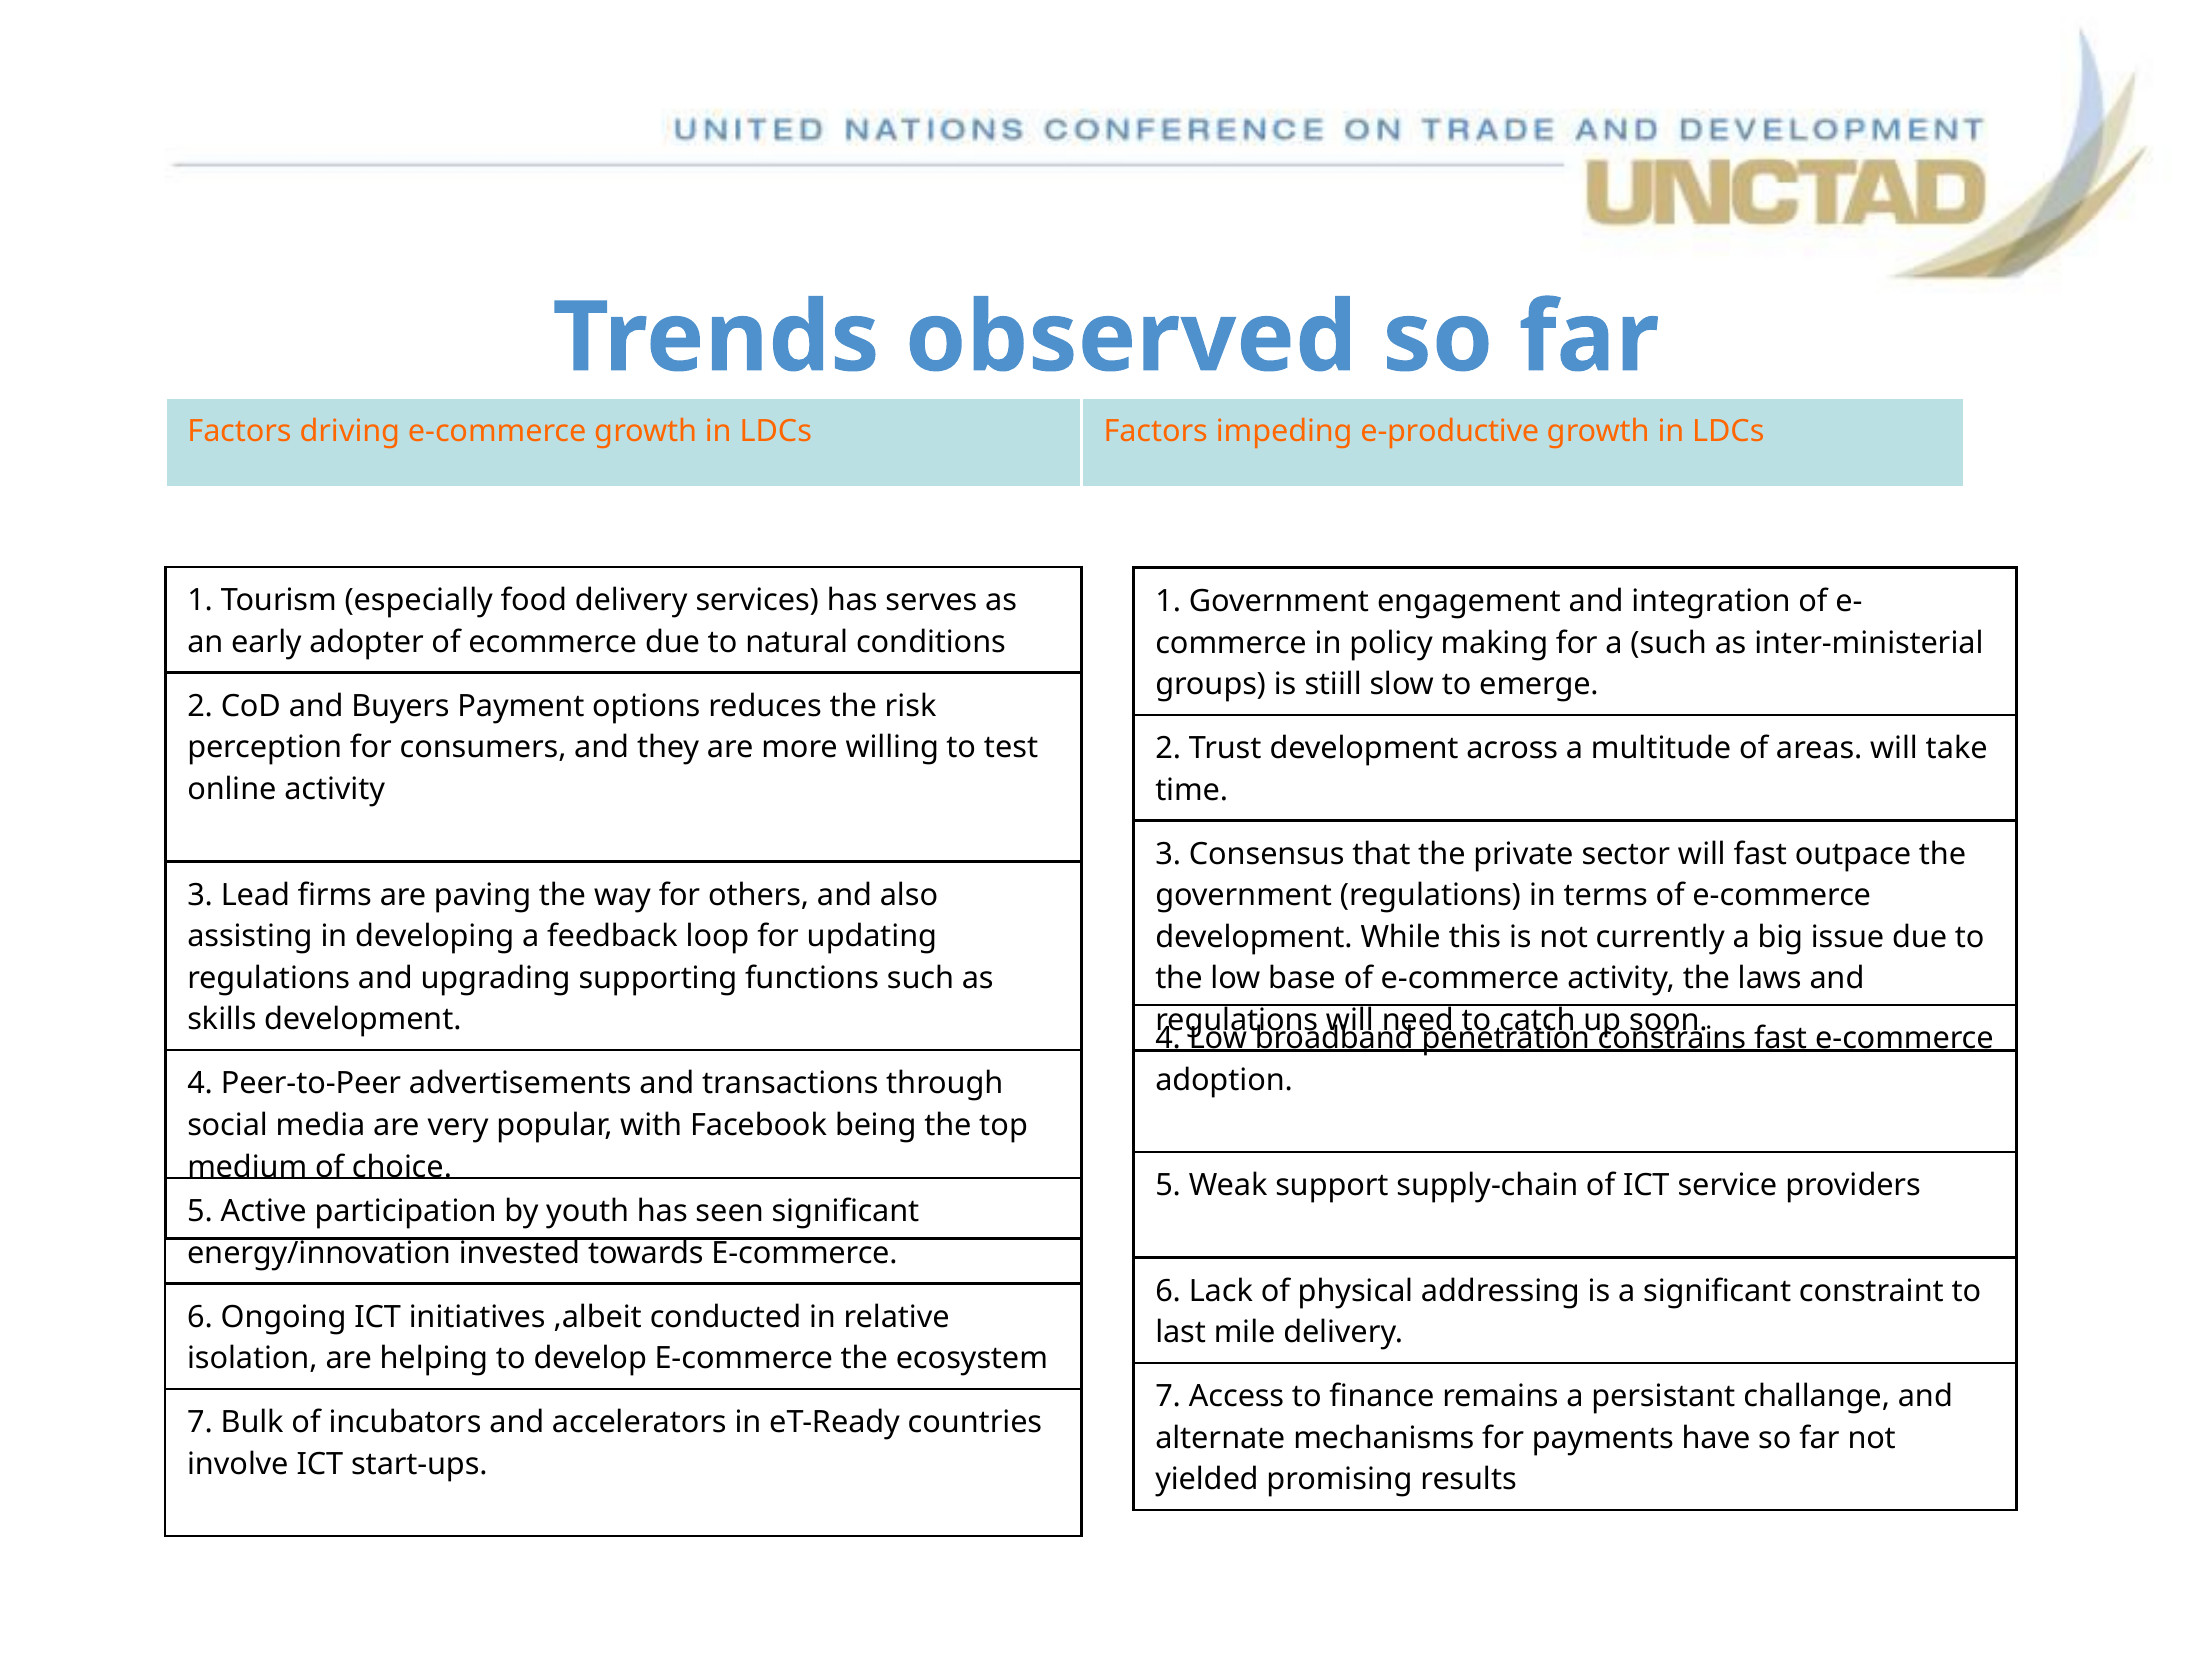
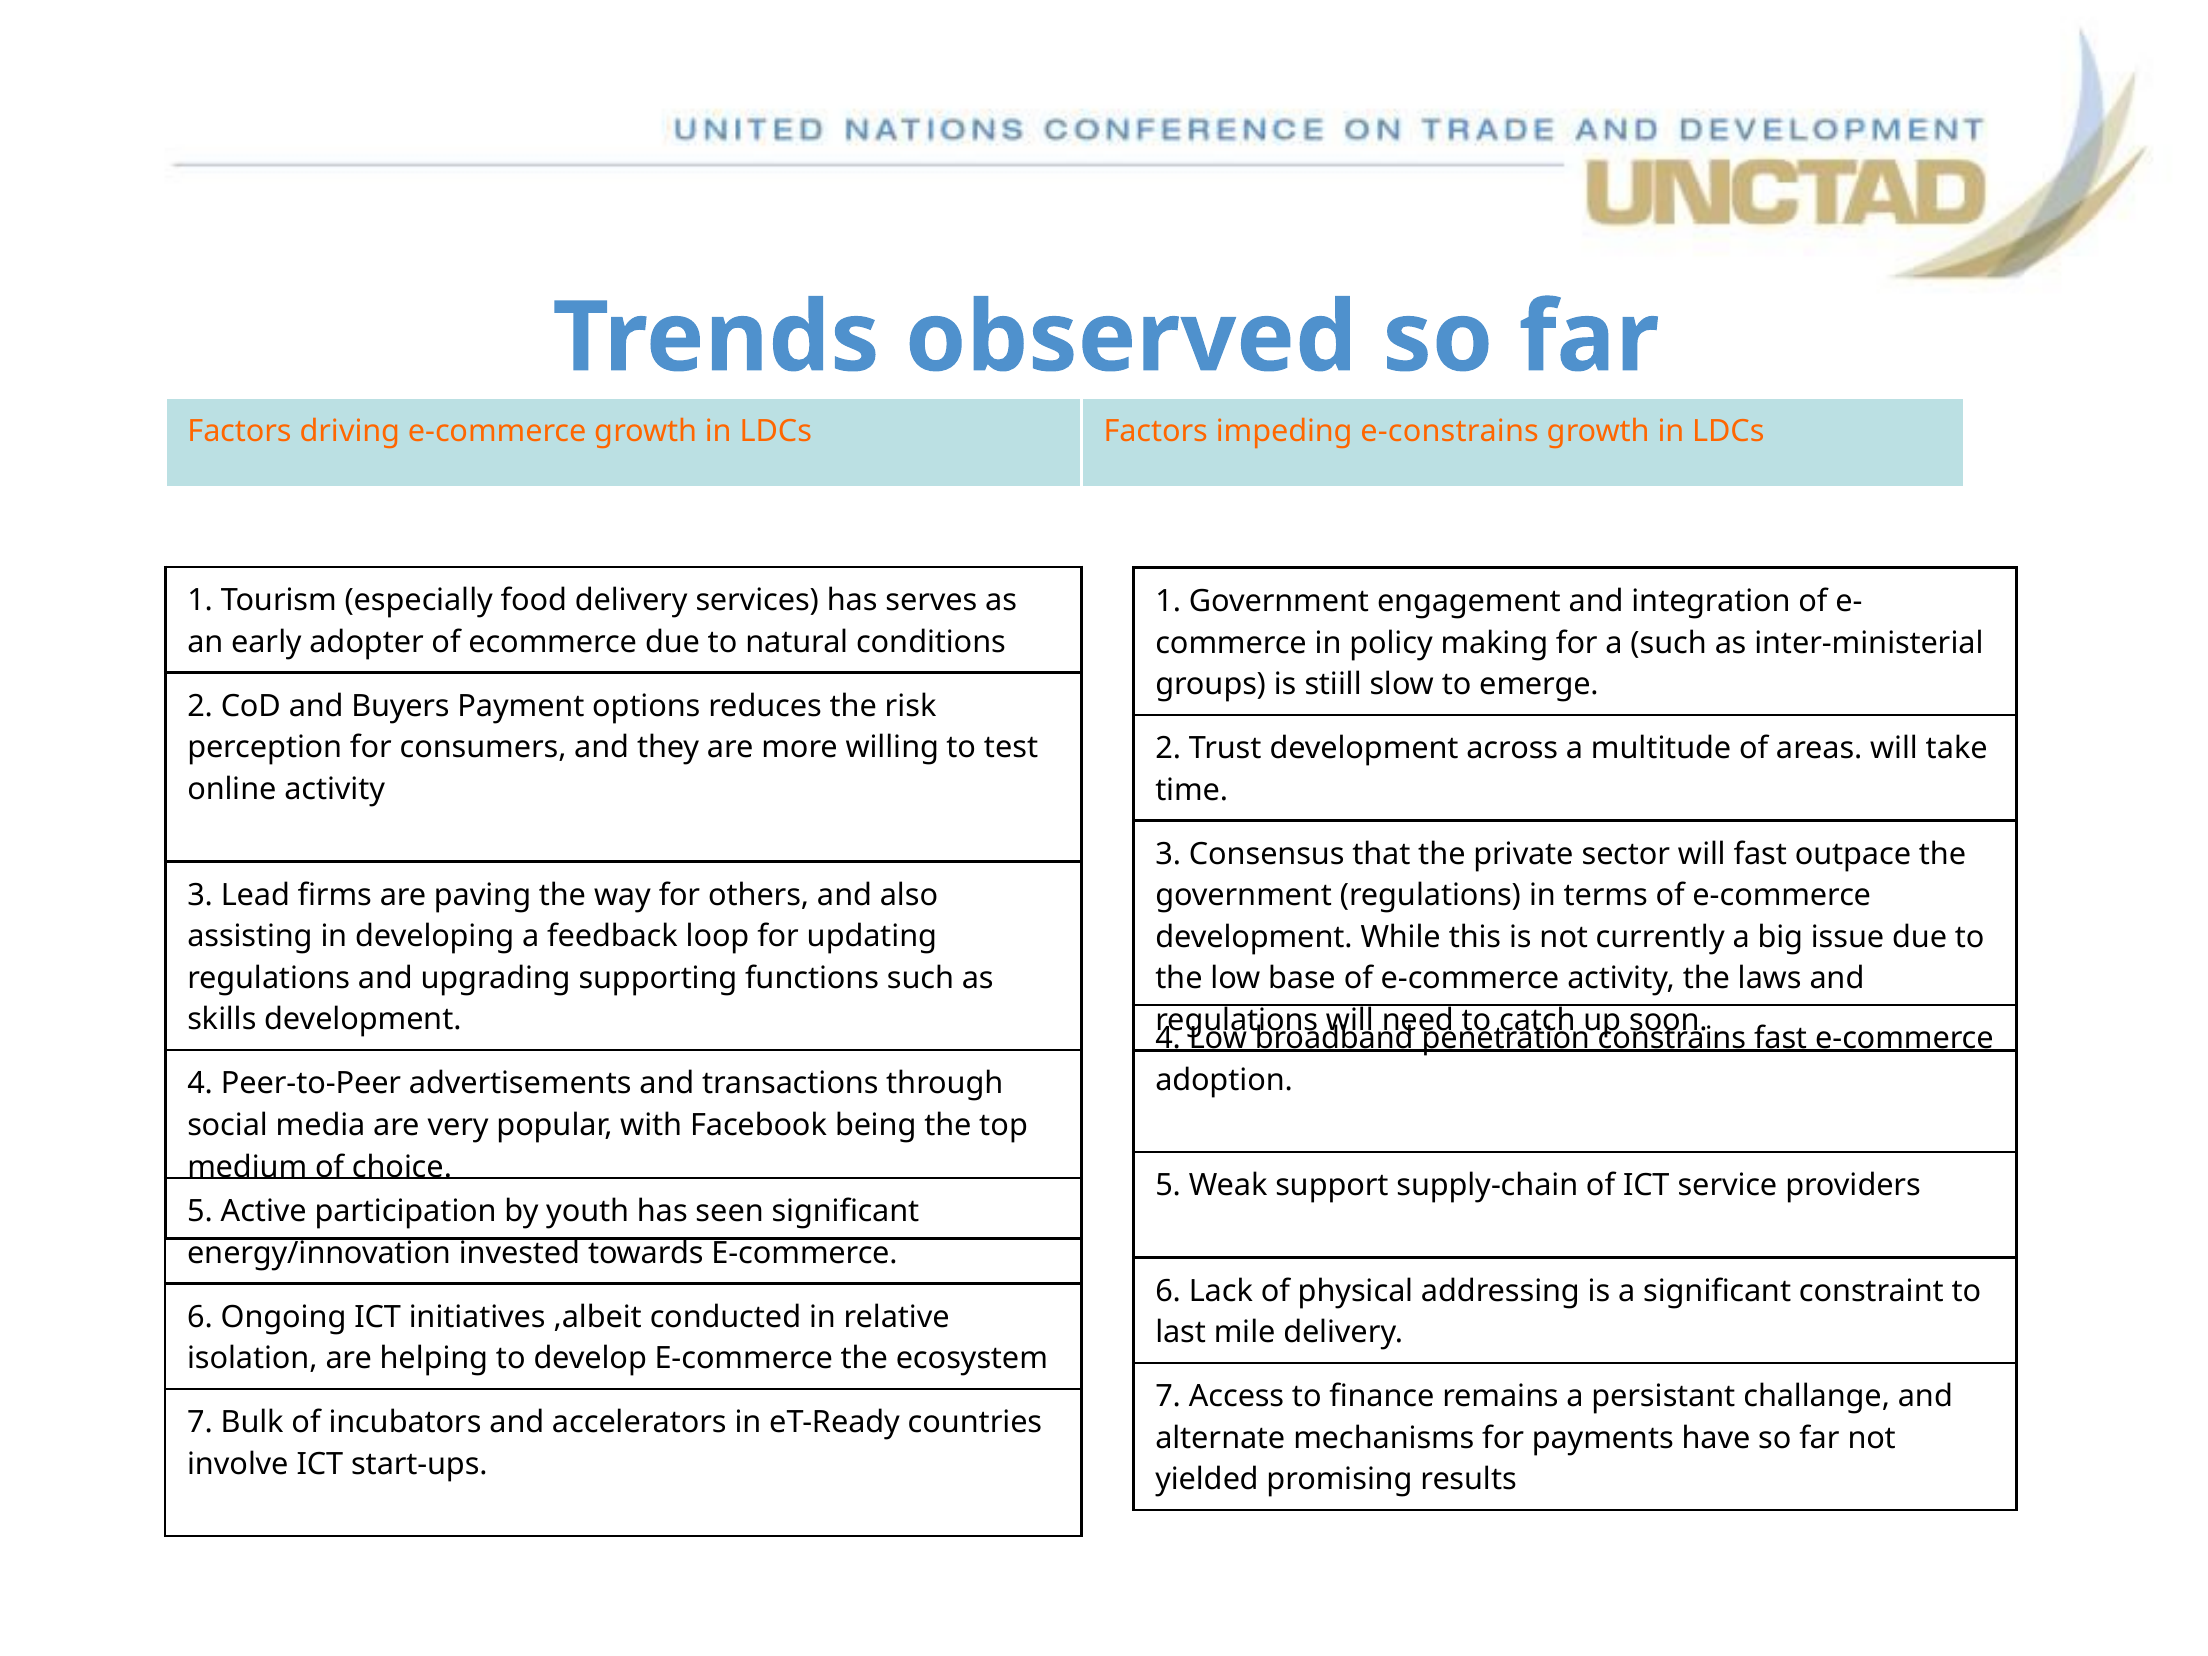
e-productive: e-productive -> e-constrains
